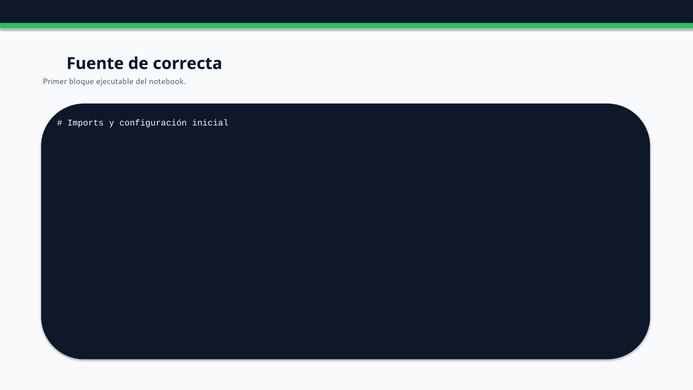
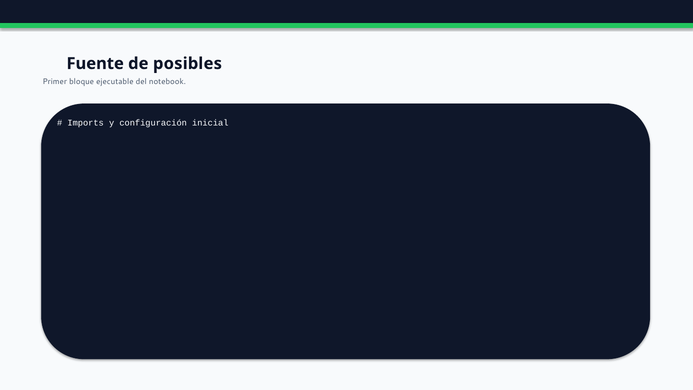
correcta: correcta -> posibles
